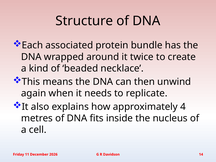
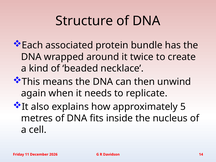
4: 4 -> 5
